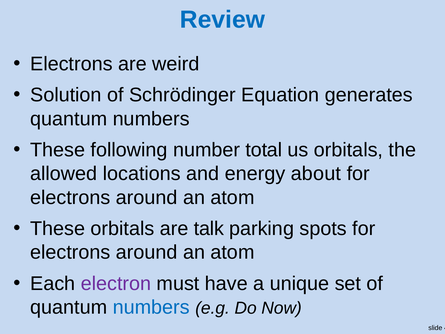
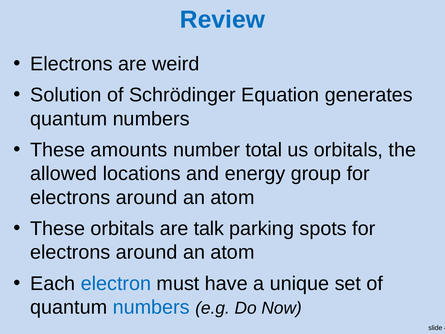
following: following -> amounts
about: about -> group
electron colour: purple -> blue
